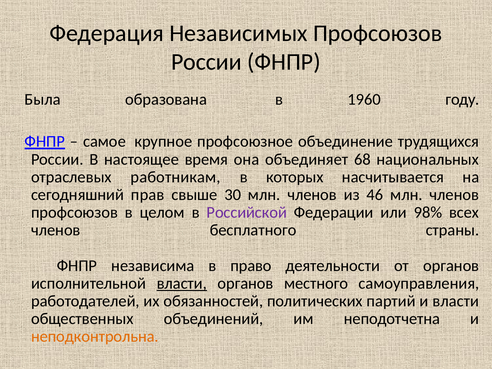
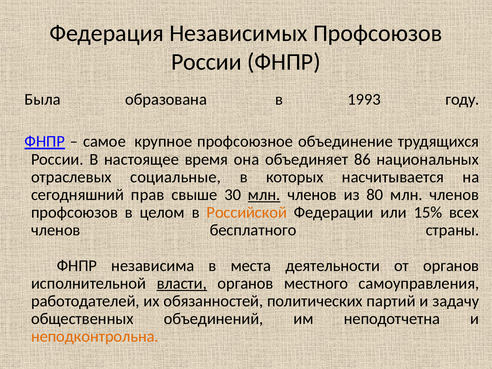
1960: 1960 -> 1993
68: 68 -> 86
работникам: работникам -> социальные
млн at (264, 195) underline: none -> present
46: 46 -> 80
Российской colour: purple -> orange
98%: 98% -> 15%
право: право -> места
и власти: власти -> задачу
